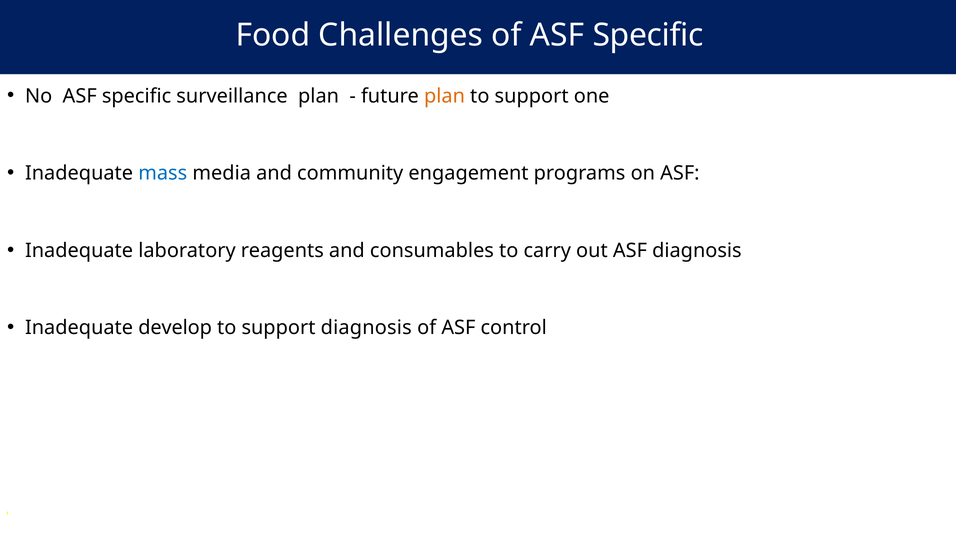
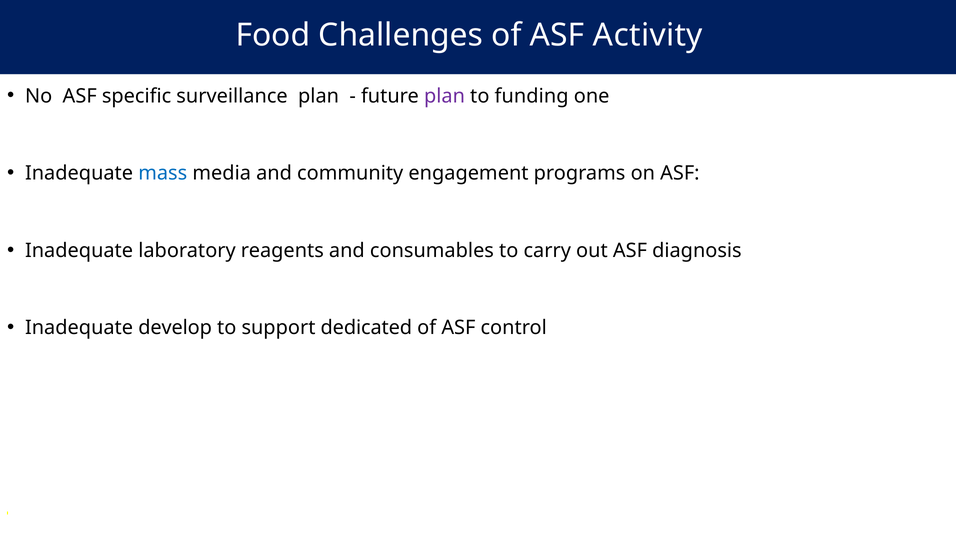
of ASF Specific: Specific -> Activity
plan at (444, 96) colour: orange -> purple
support at (532, 96): support -> funding
support diagnosis: diagnosis -> dedicated
